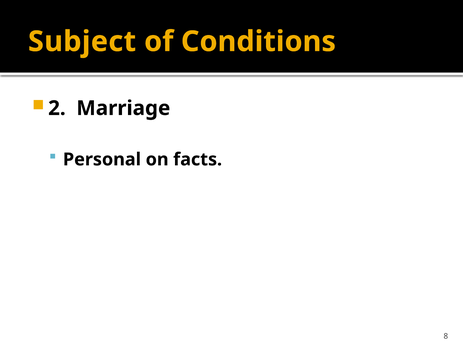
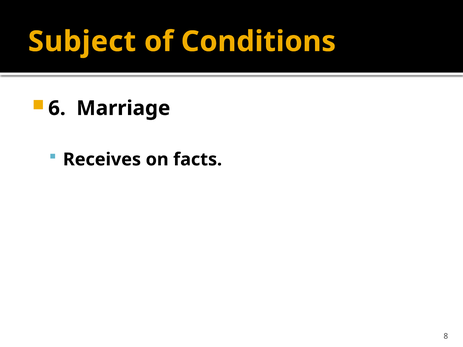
2: 2 -> 6
Personal: Personal -> Receives
